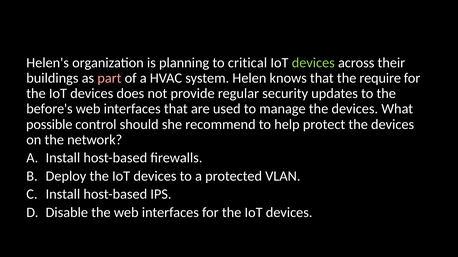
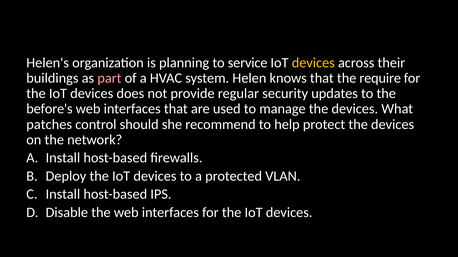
critical: critical -> service
devices at (313, 63) colour: light green -> yellow
possible: possible -> patches
